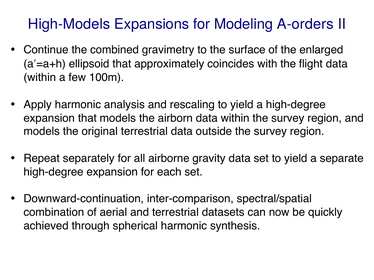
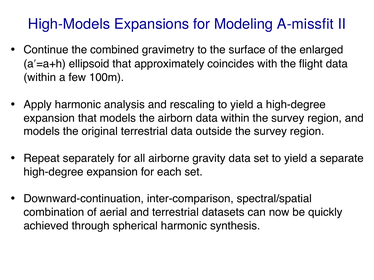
A-orders: A-orders -> A-missfit
